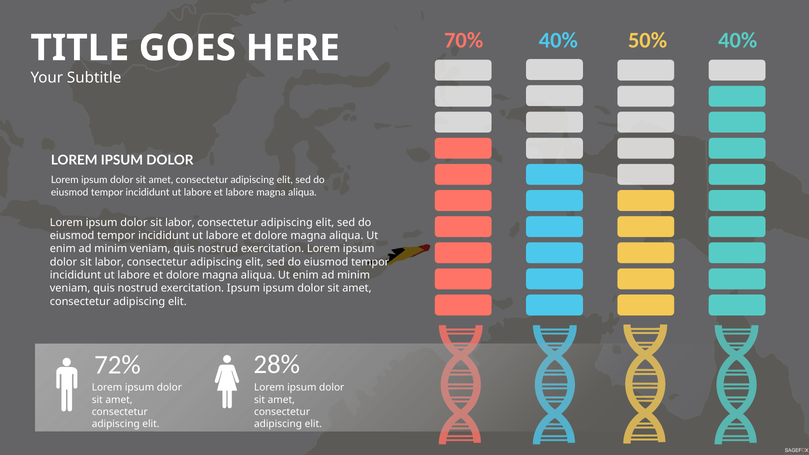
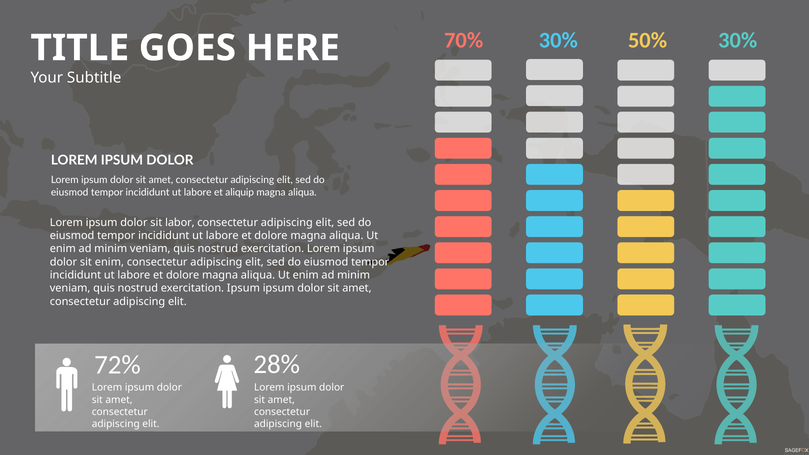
70% 40%: 40% -> 30%
50% 40%: 40% -> 30%
et labore: labore -> aliquip
labor at (109, 262): labor -> enim
